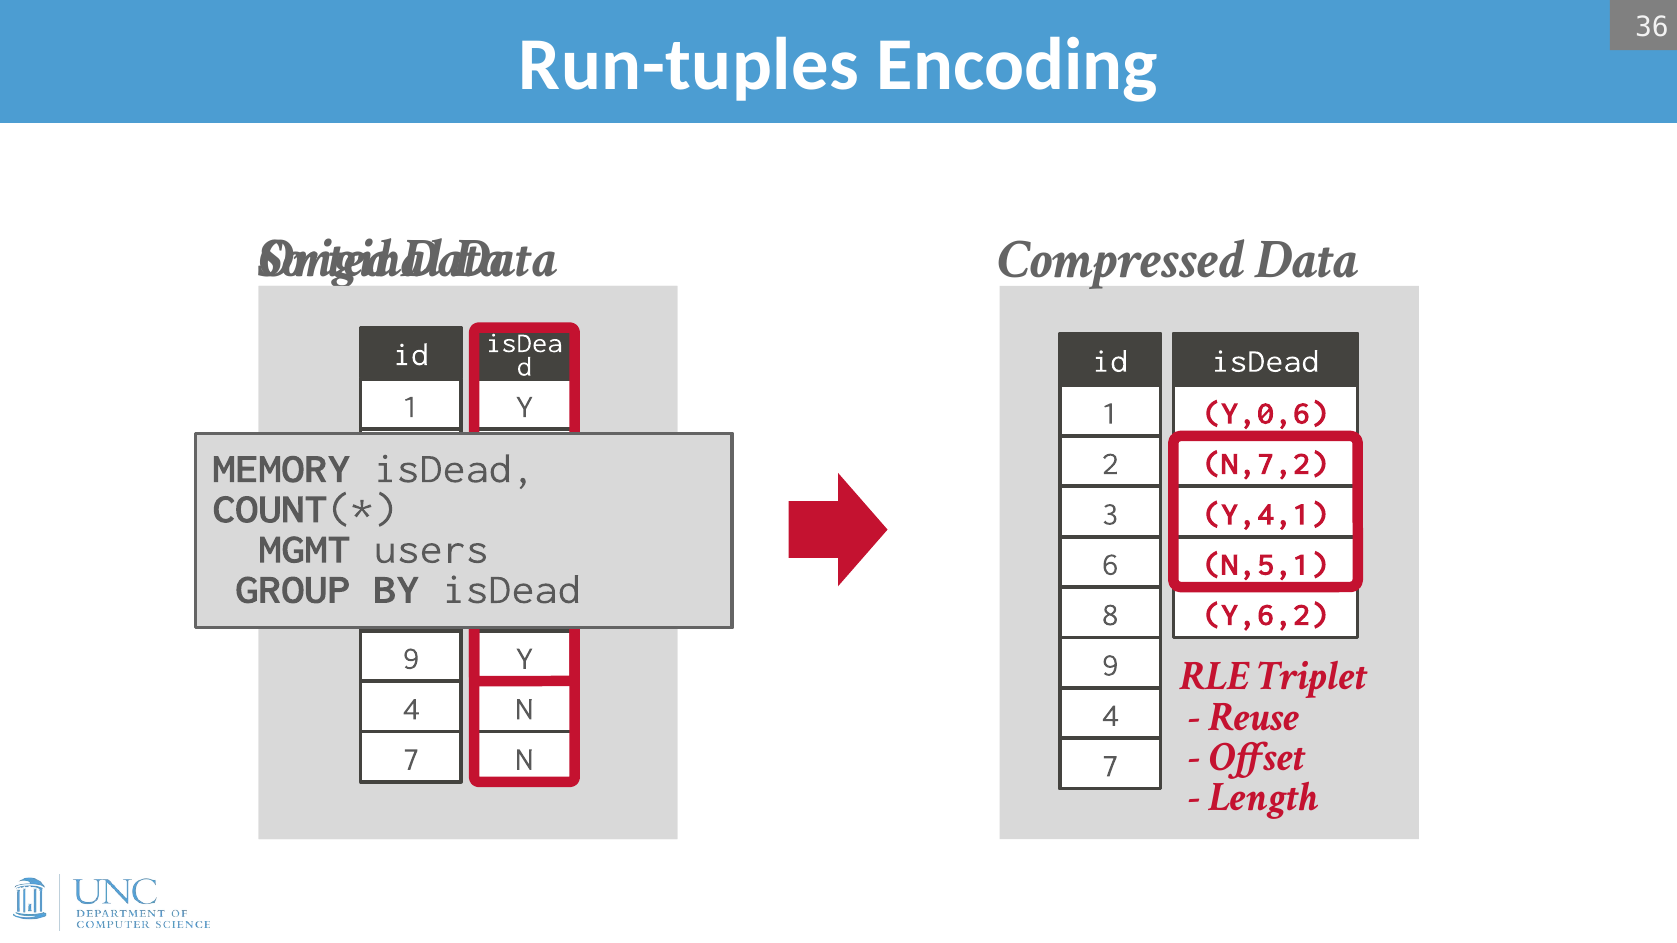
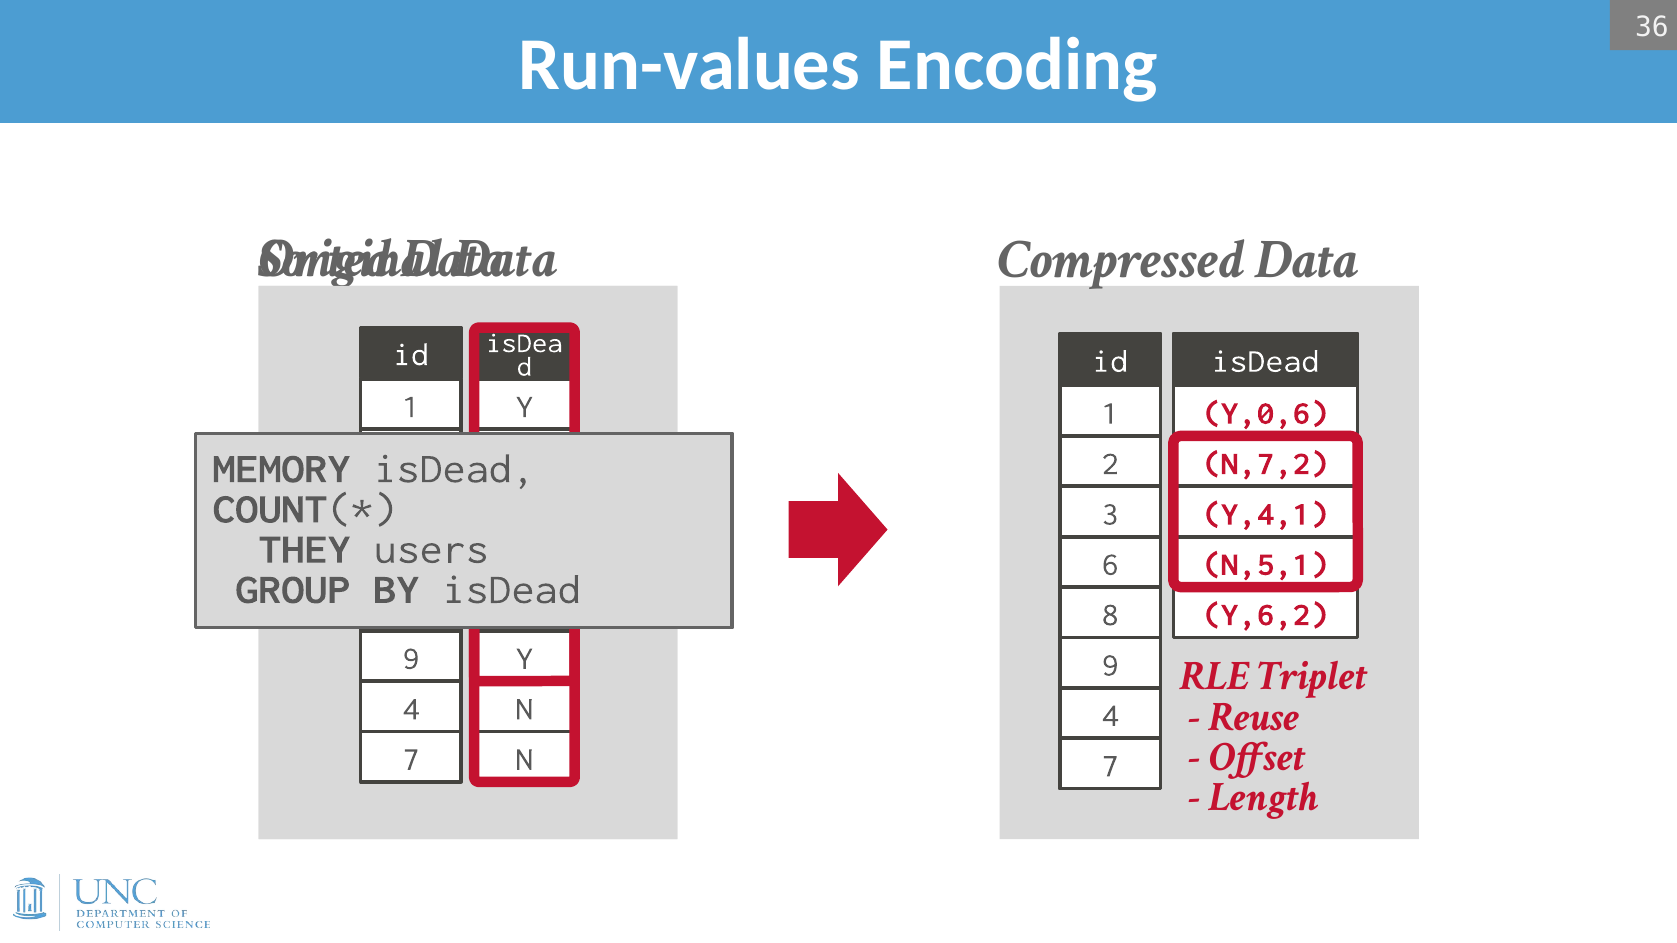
Run-tuples: Run-tuples -> Run-values
MGMT: MGMT -> THEY
